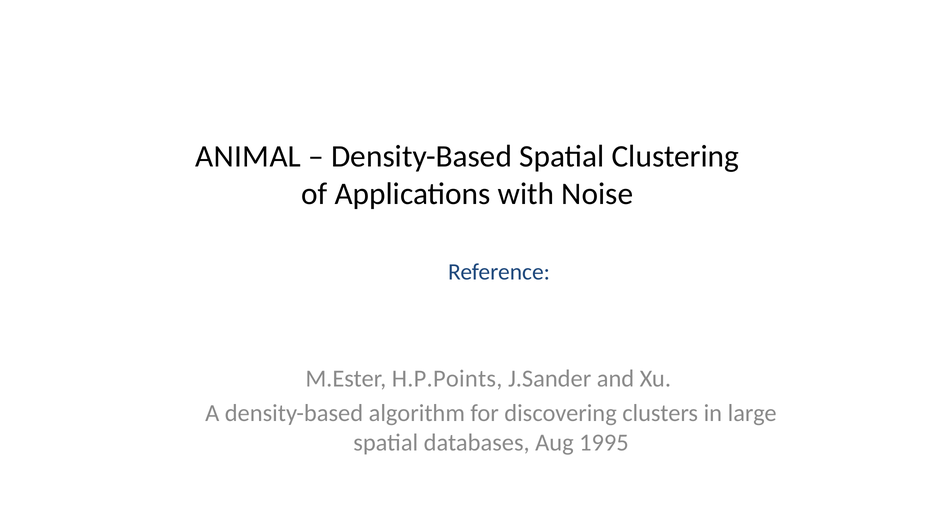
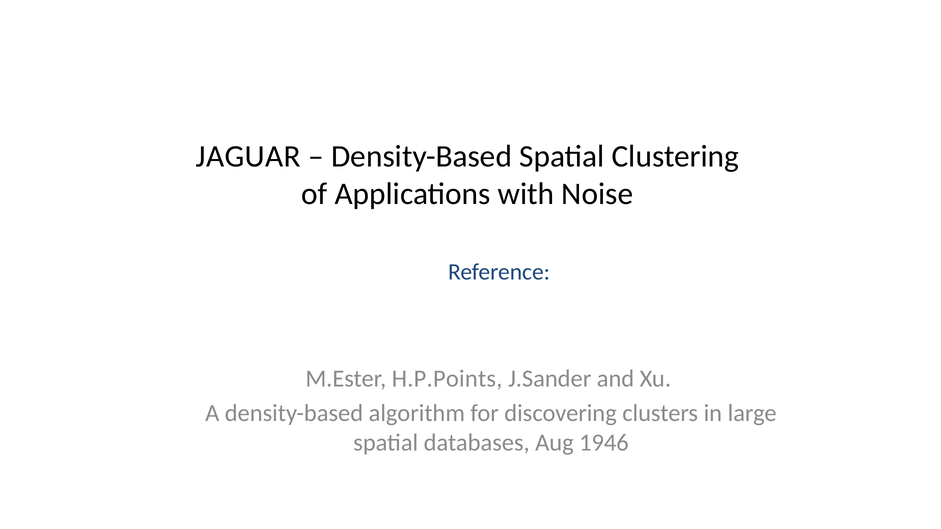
ANIMAL: ANIMAL -> JAGUAR
1995: 1995 -> 1946
